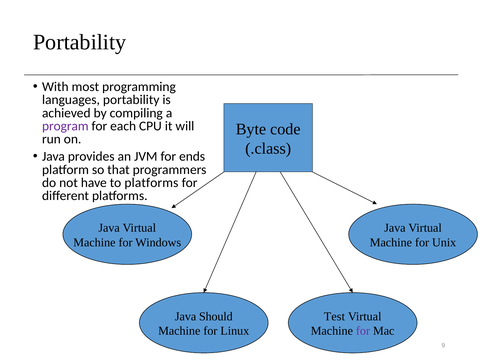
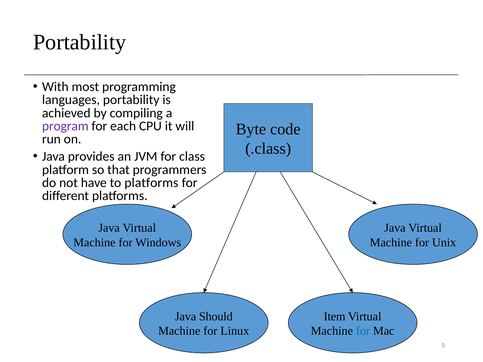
ends: ends -> class
Test: Test -> Item
for at (363, 331) colour: purple -> blue
